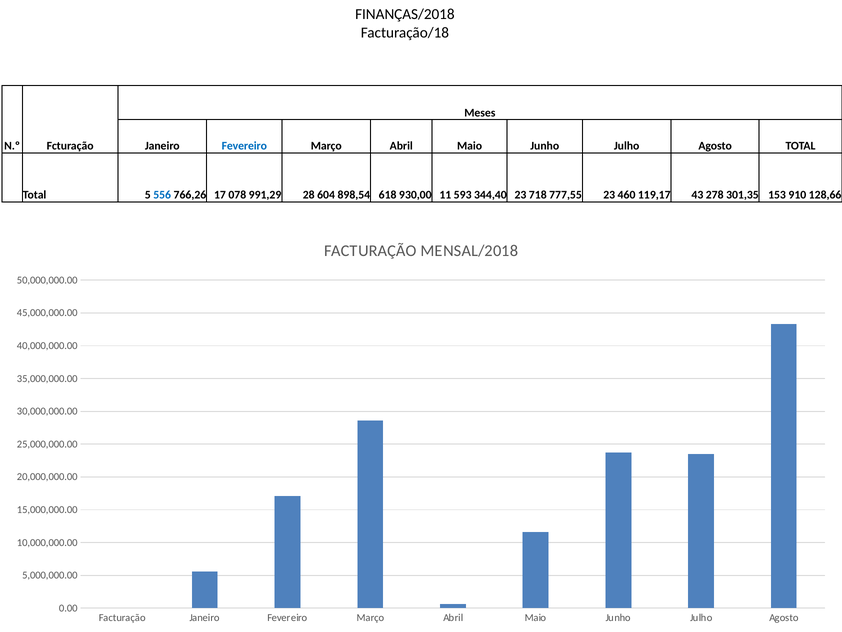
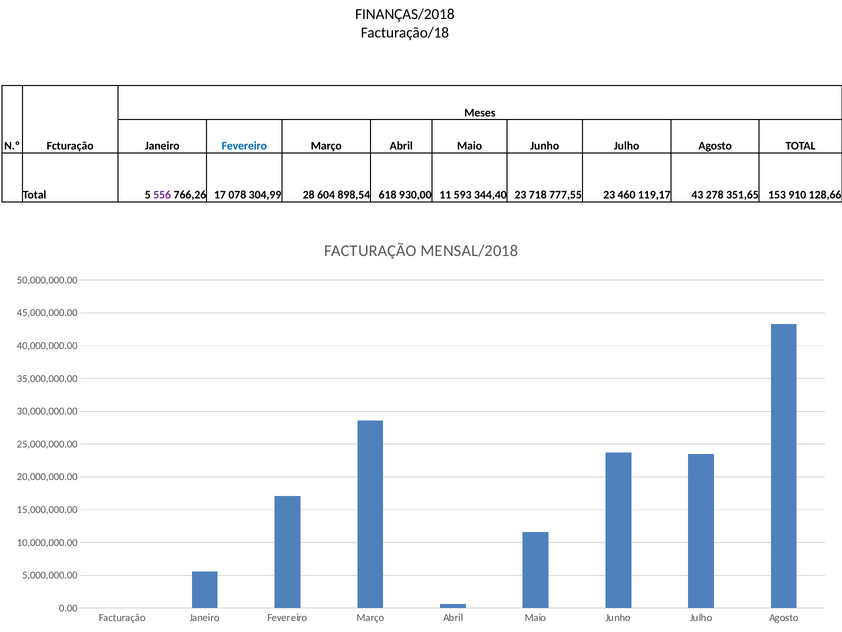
556 colour: blue -> purple
991,29: 991,29 -> 304,99
301,35: 301,35 -> 351,65
